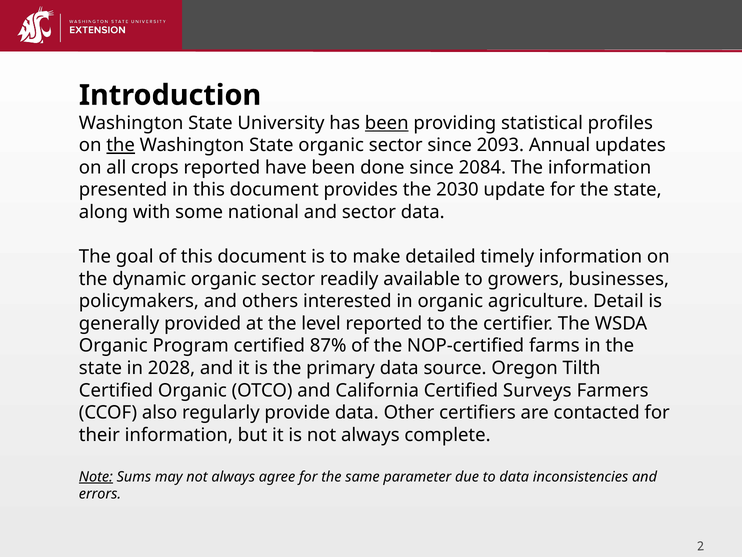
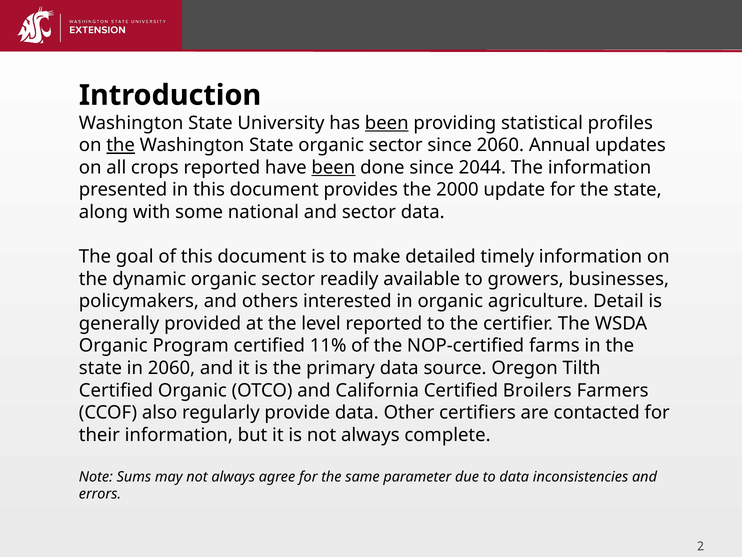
since 2093: 2093 -> 2060
been at (333, 167) underline: none -> present
2084: 2084 -> 2044
2030: 2030 -> 2000
87%: 87% -> 11%
in 2028: 2028 -> 2060
Surveys: Surveys -> Broilers
Note underline: present -> none
